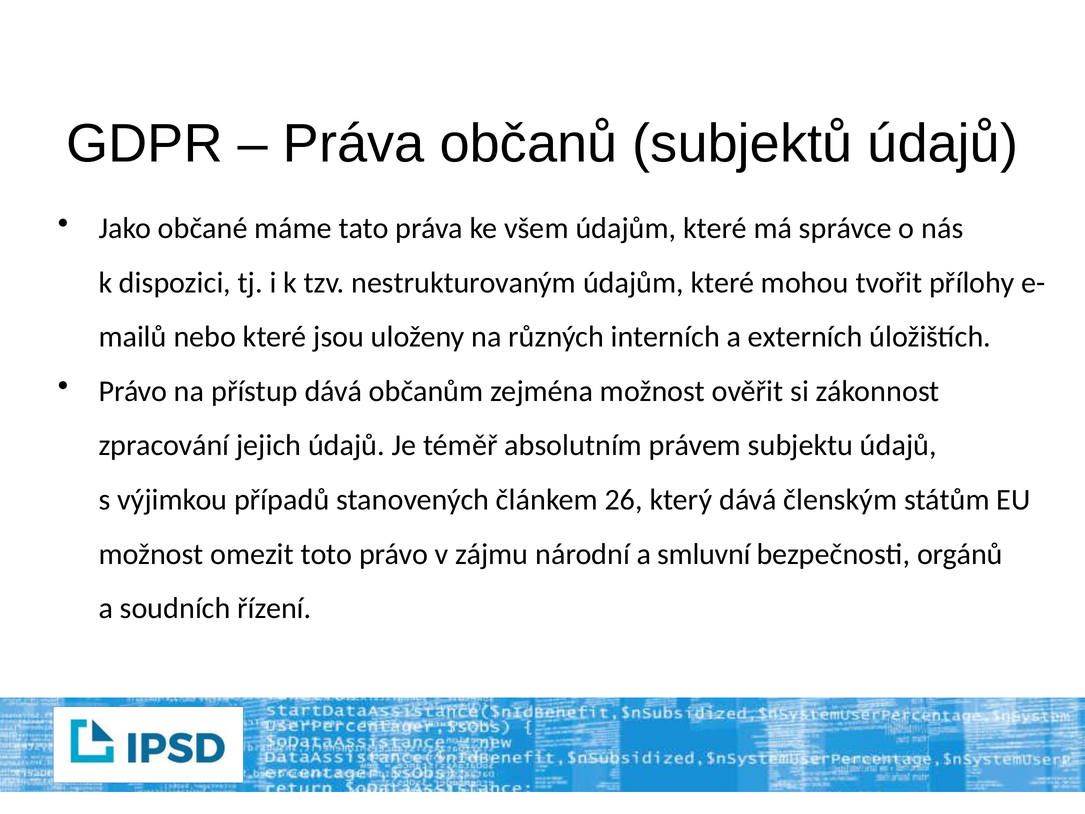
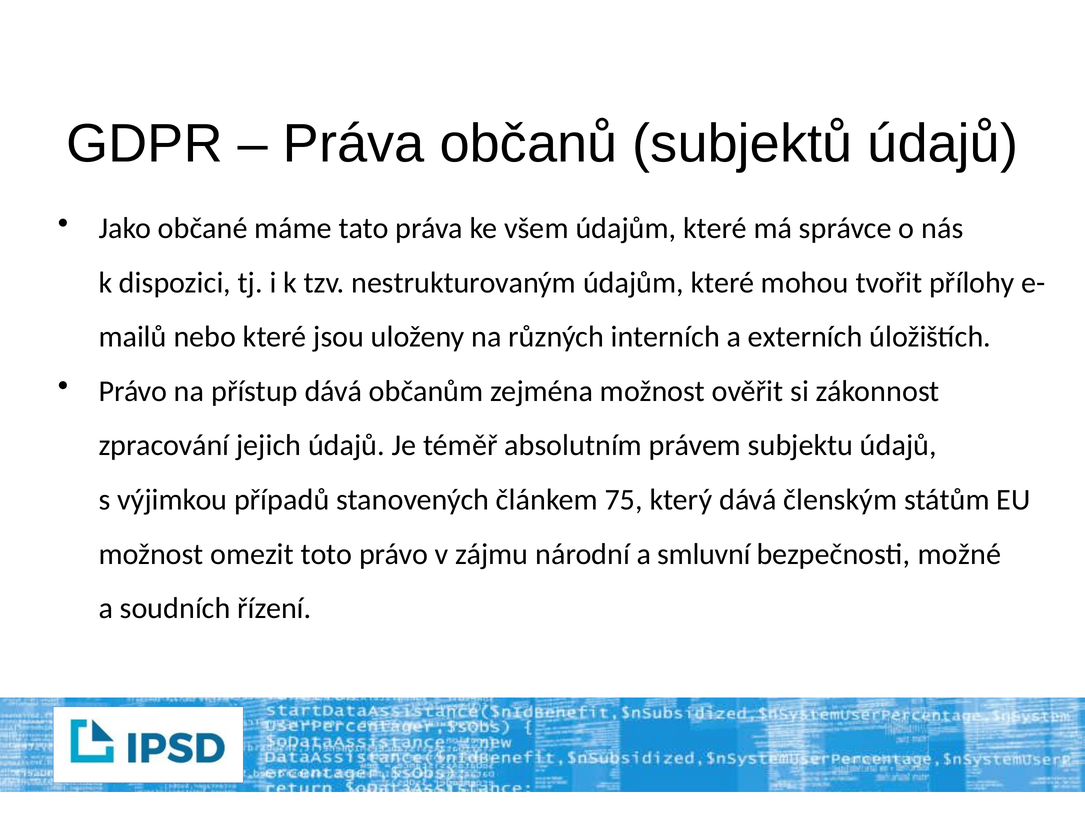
26: 26 -> 75
orgánů: orgánů -> možné
